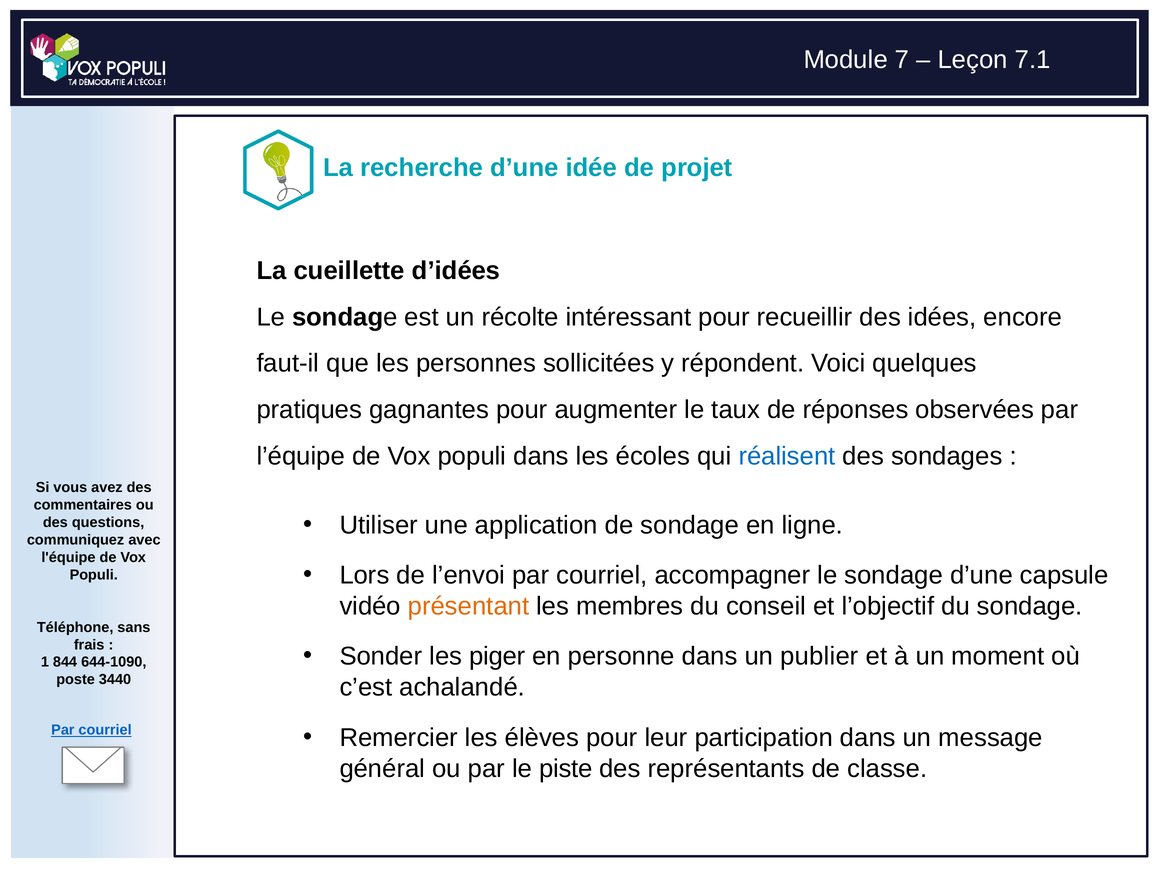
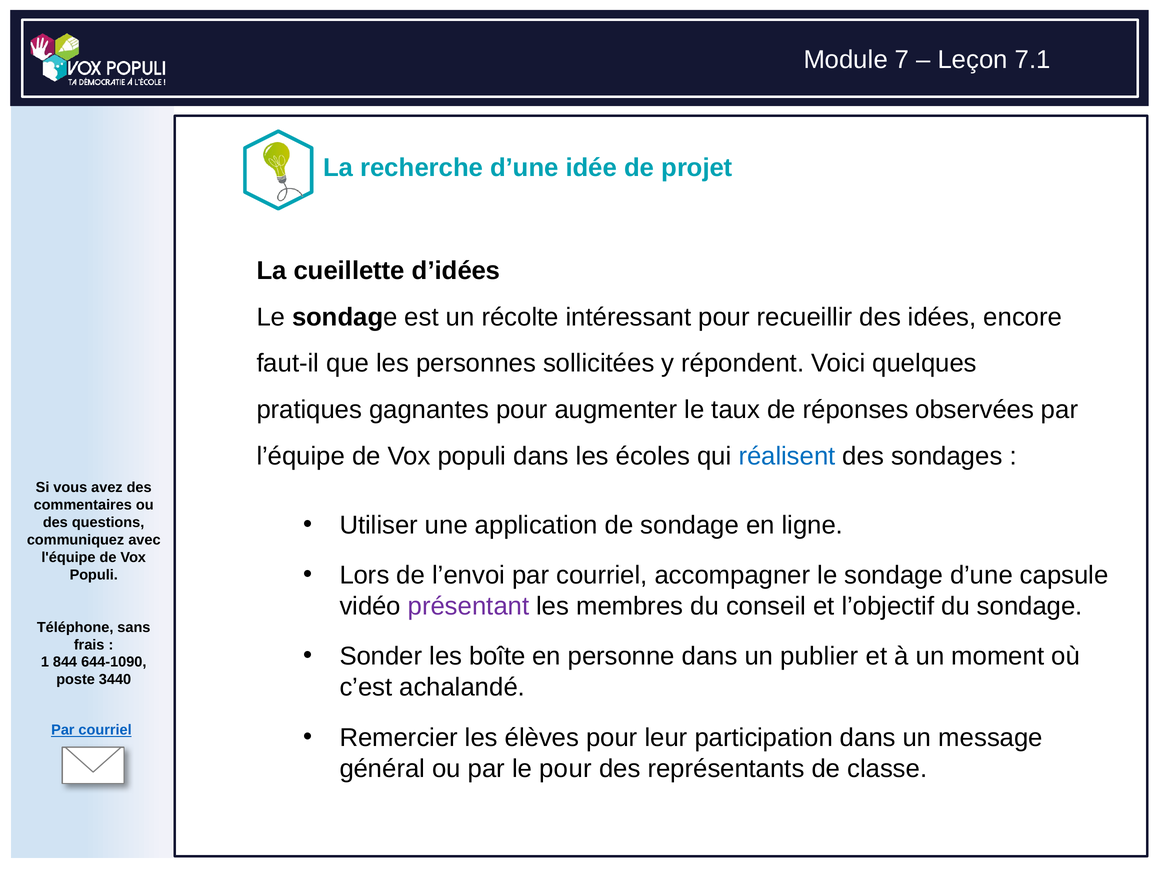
présentant colour: orange -> purple
piger: piger -> boîte
le piste: piste -> pour
